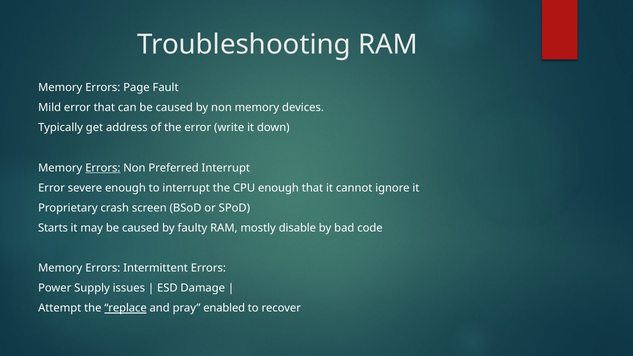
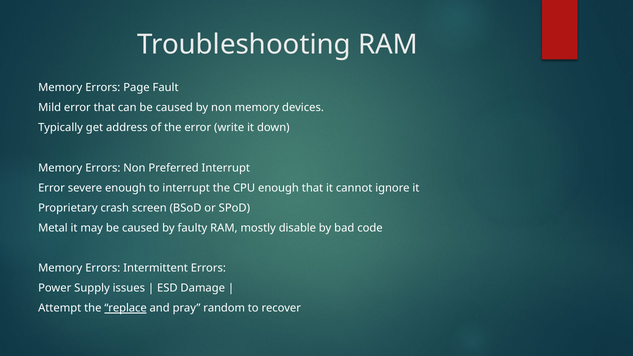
Errors at (103, 168) underline: present -> none
Starts: Starts -> Metal
enabled: enabled -> random
